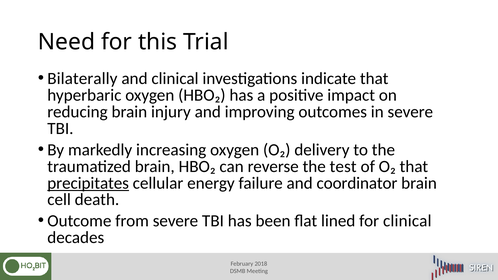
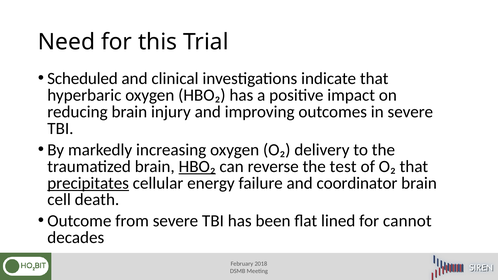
Bilaterally: Bilaterally -> Scheduled
HBO₂ at (197, 166) underline: none -> present
for clinical: clinical -> cannot
